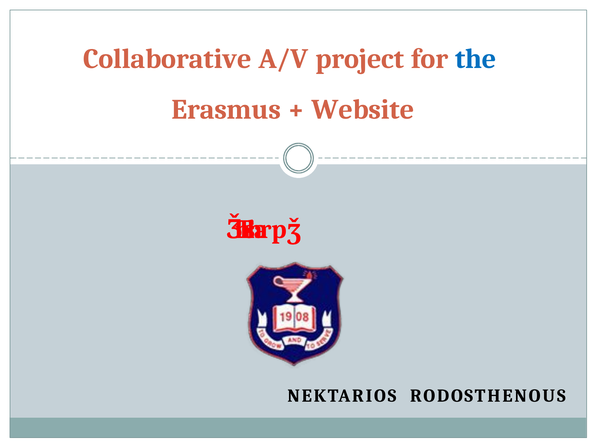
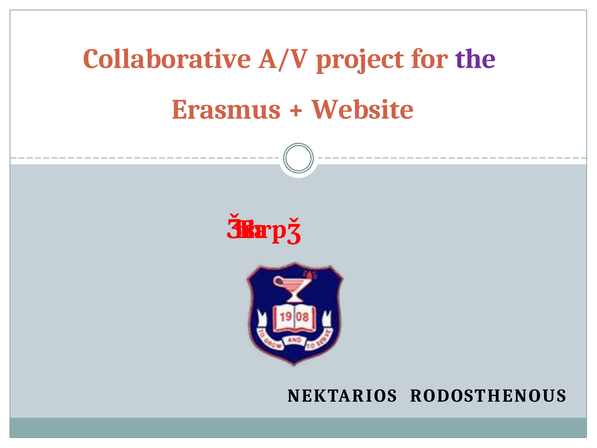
the colour: blue -> purple
